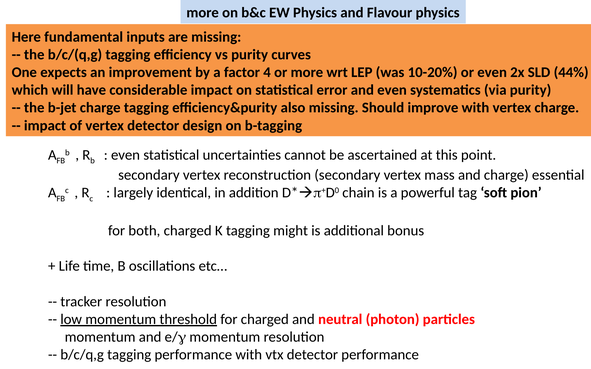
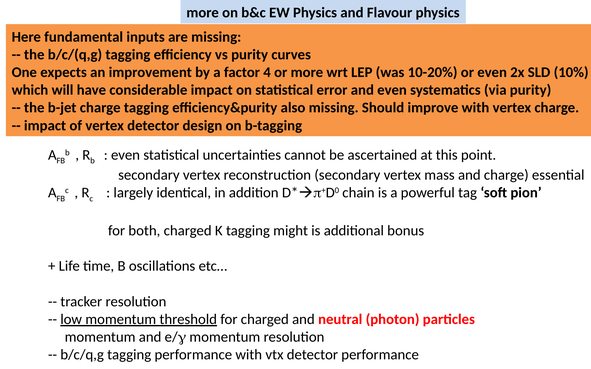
44%: 44% -> 10%
